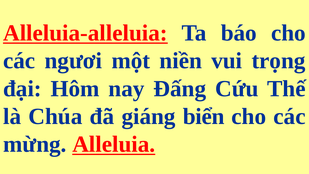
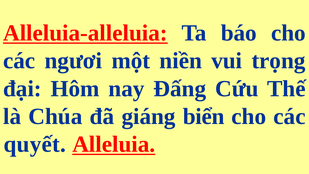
mừng: mừng -> quyết
